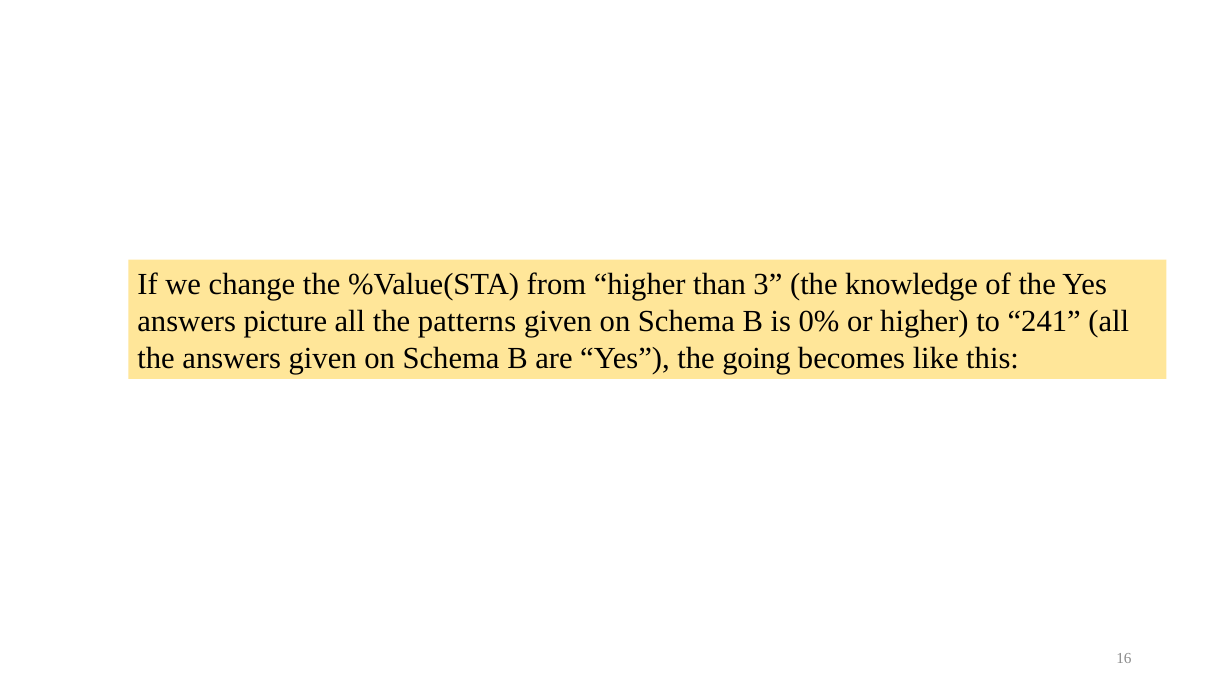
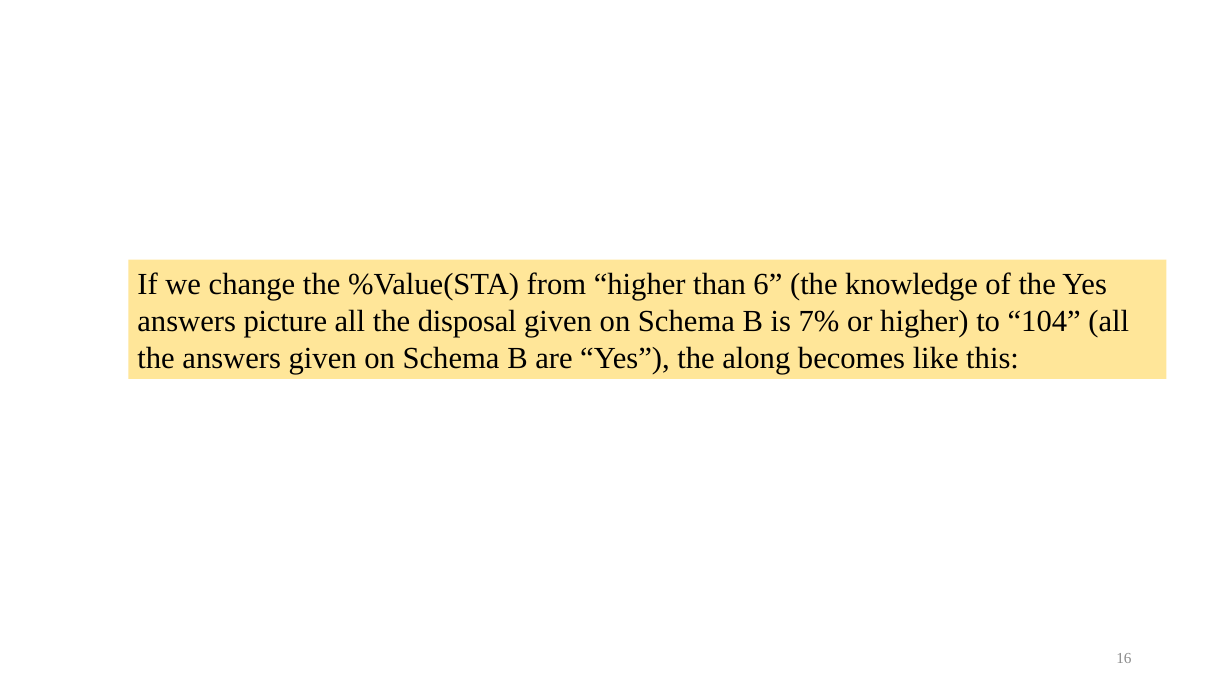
3: 3 -> 6
patterns: patterns -> disposal
0%: 0% -> 7%
241: 241 -> 104
going: going -> along
